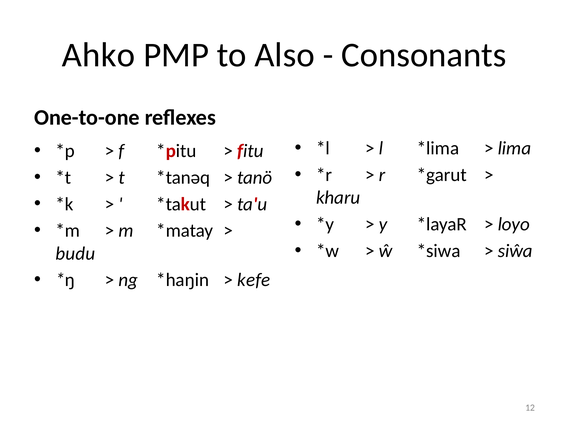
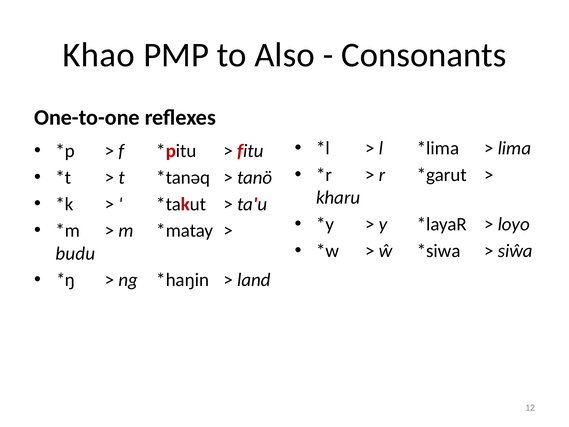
Ahko: Ahko -> Khao
kefe: kefe -> land
